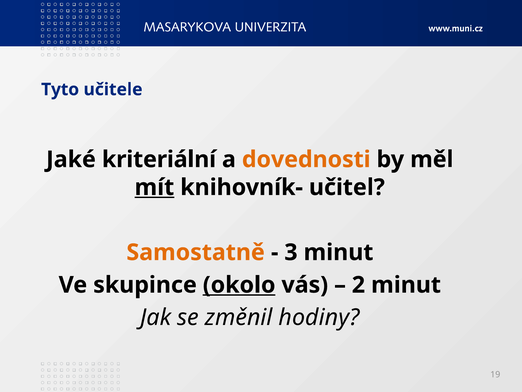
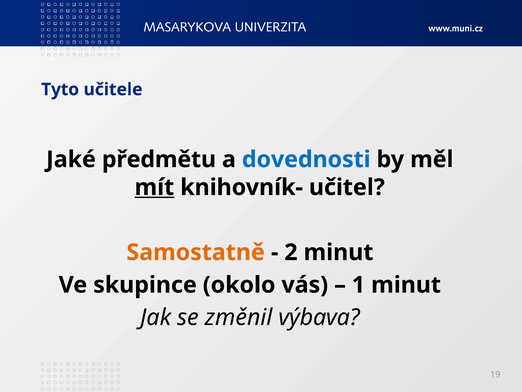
kriteriální: kriteriální -> předmětu
dovednosti colour: orange -> blue
3: 3 -> 2
okolo underline: present -> none
2: 2 -> 1
hodiny: hodiny -> výbava
